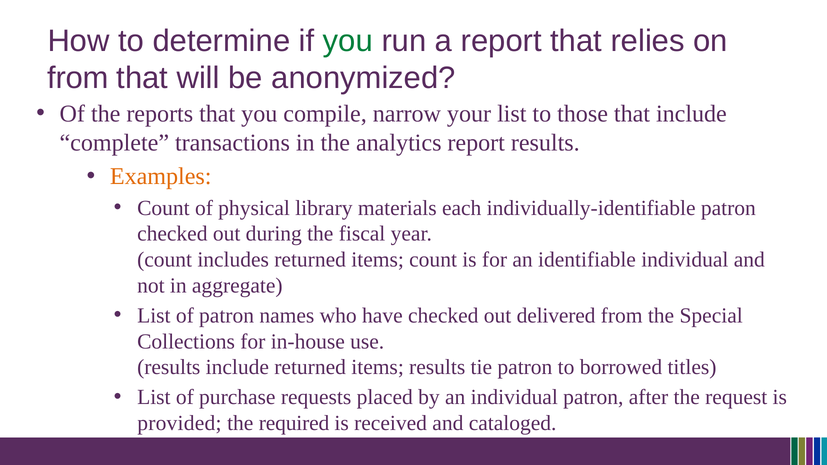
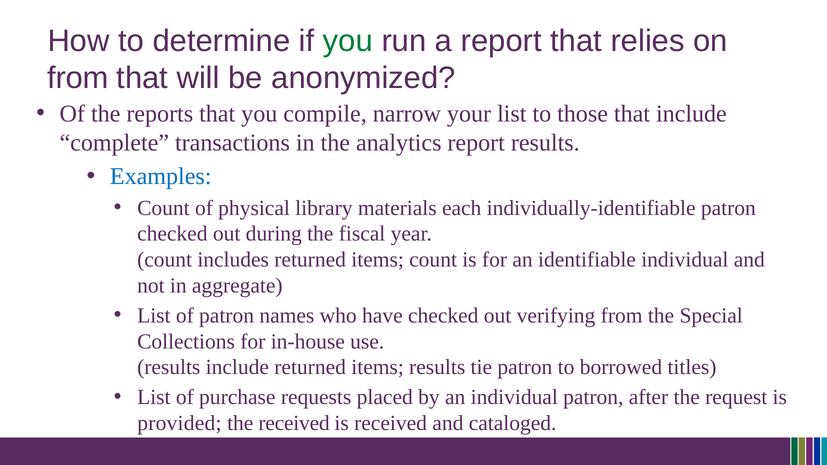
Examples colour: orange -> blue
delivered: delivered -> verifying
the required: required -> received
